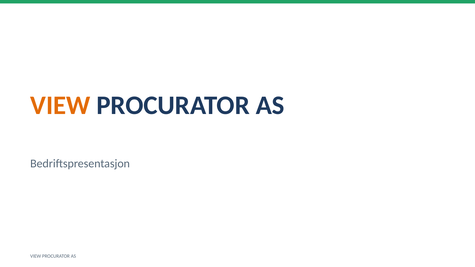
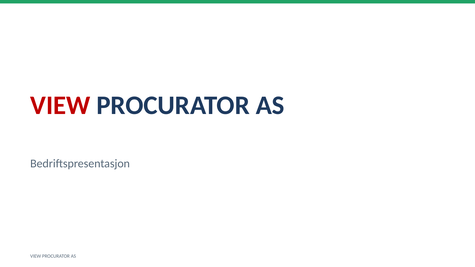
VIEW at (60, 105) colour: orange -> red
